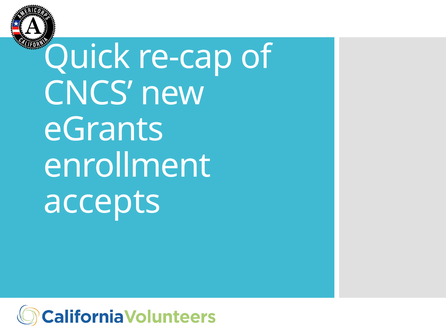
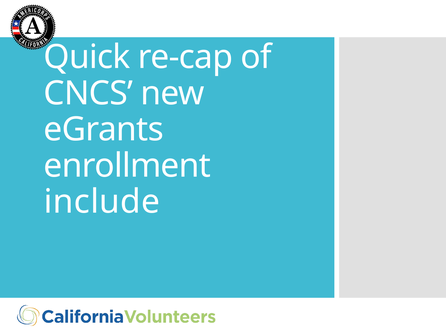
accepts: accepts -> include
